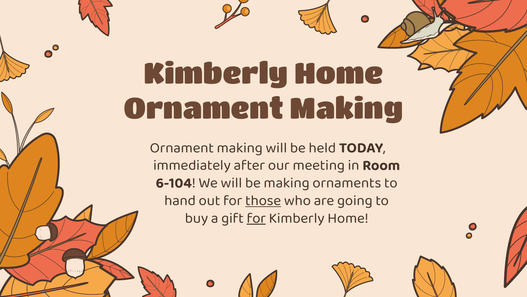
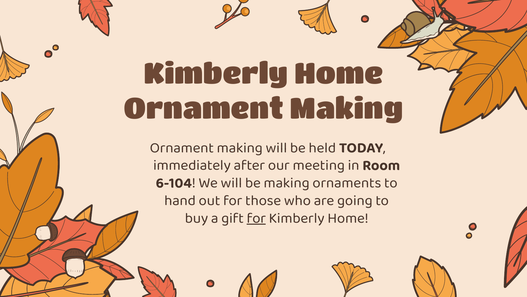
those underline: present -> none
